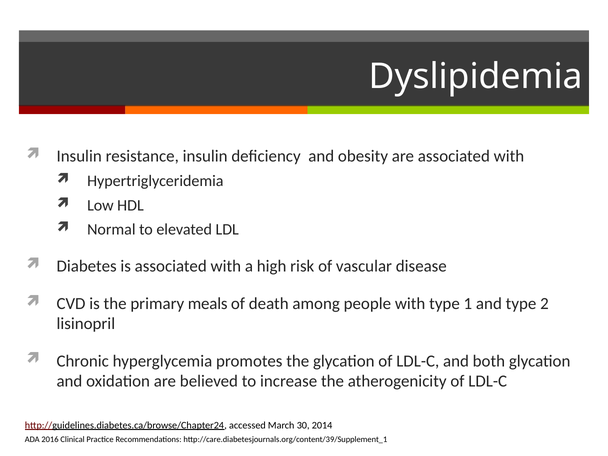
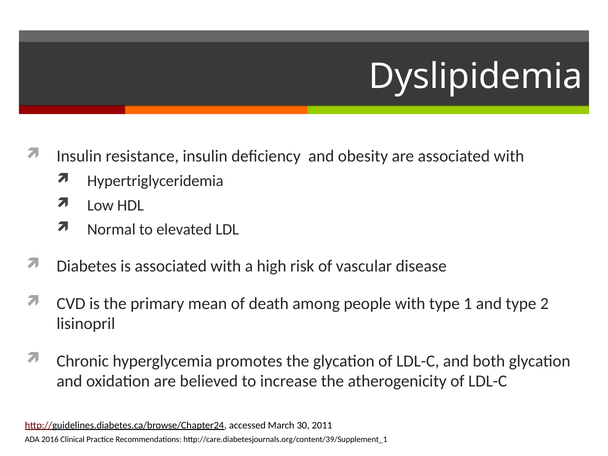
meals: meals -> mean
2014: 2014 -> 2011
